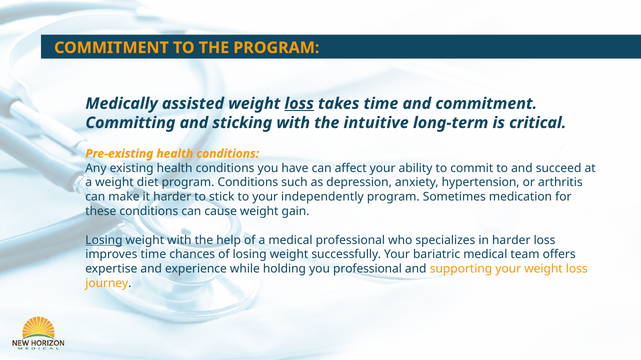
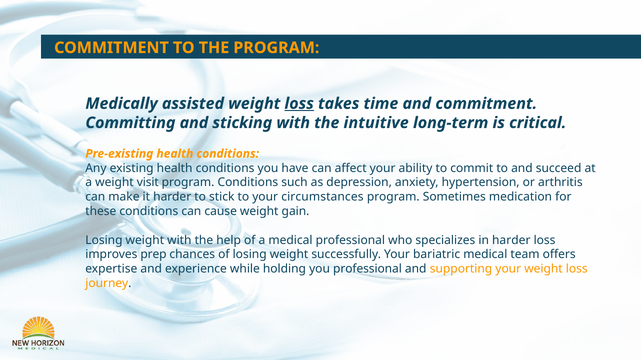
diet: diet -> visit
independently: independently -> circumstances
Losing at (104, 240) underline: present -> none
improves time: time -> prep
